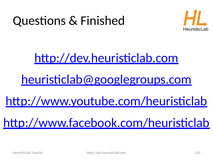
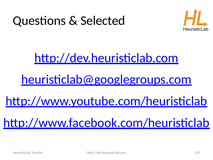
Finished: Finished -> Selected
